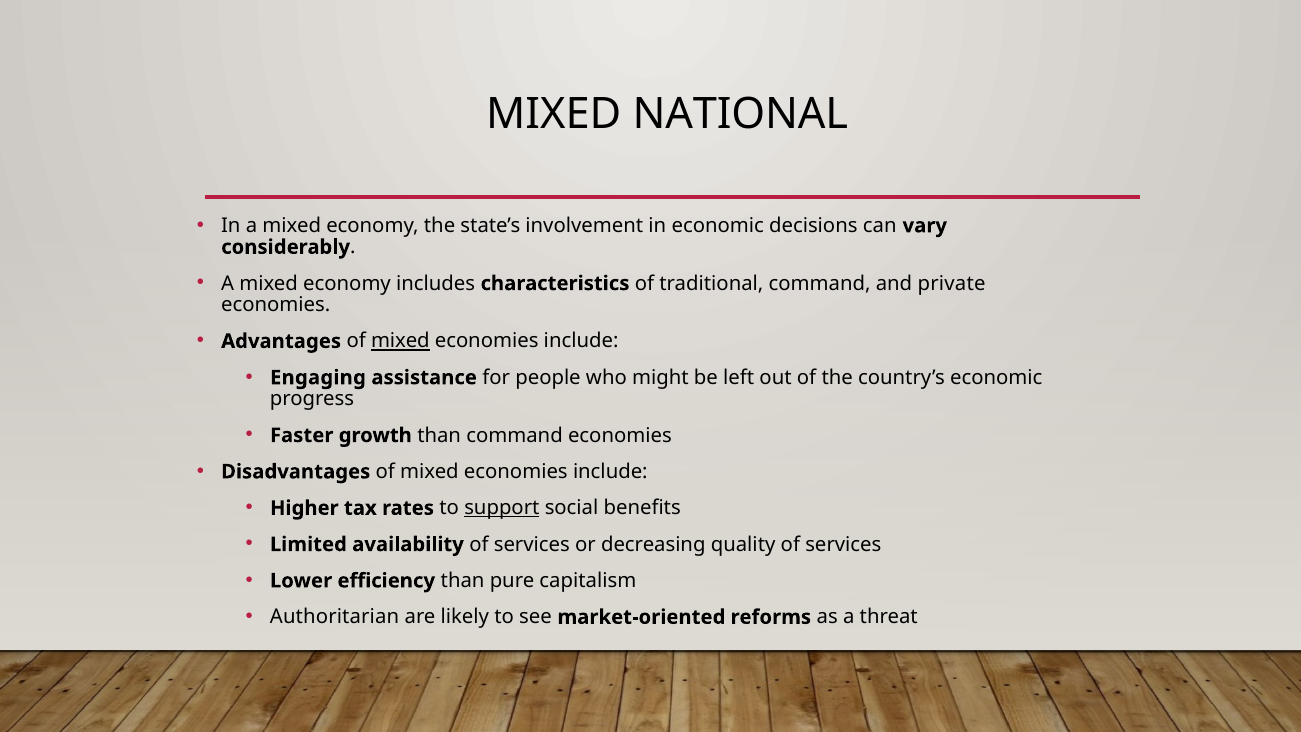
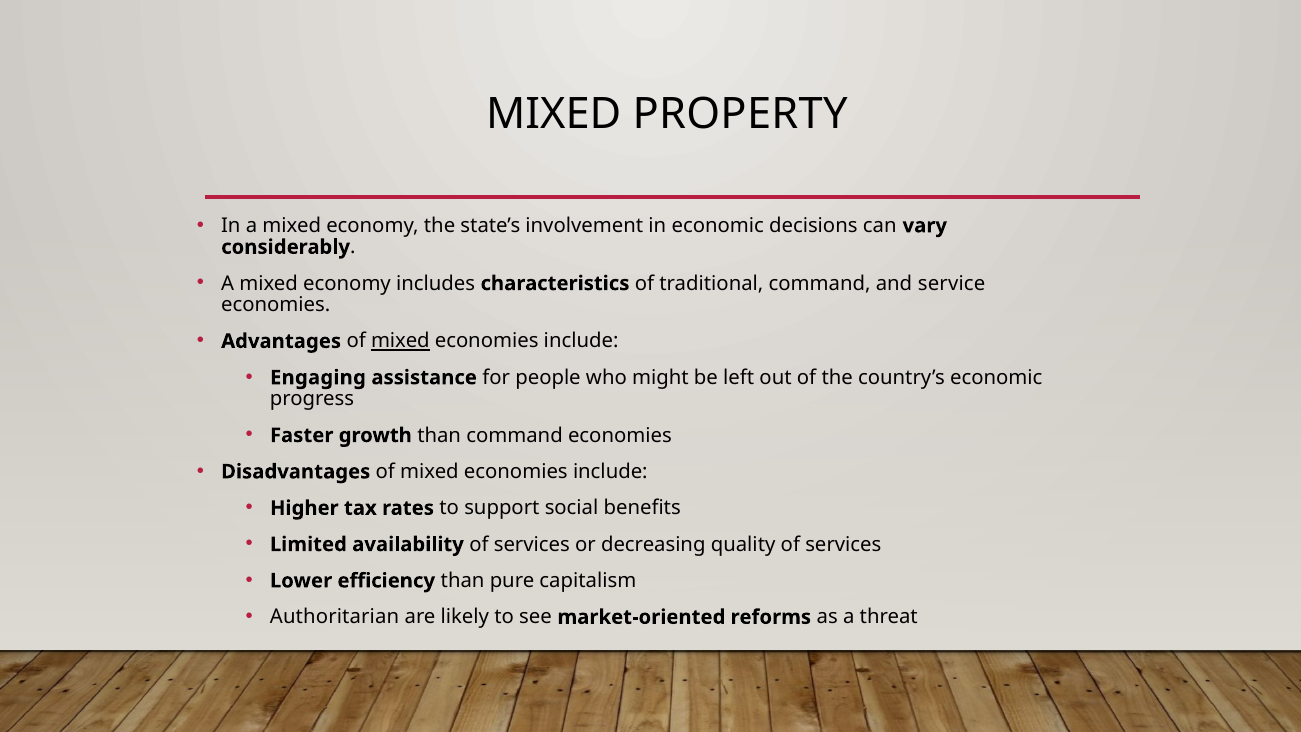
NATIONAL: NATIONAL -> PROPERTY
private: private -> service
support underline: present -> none
